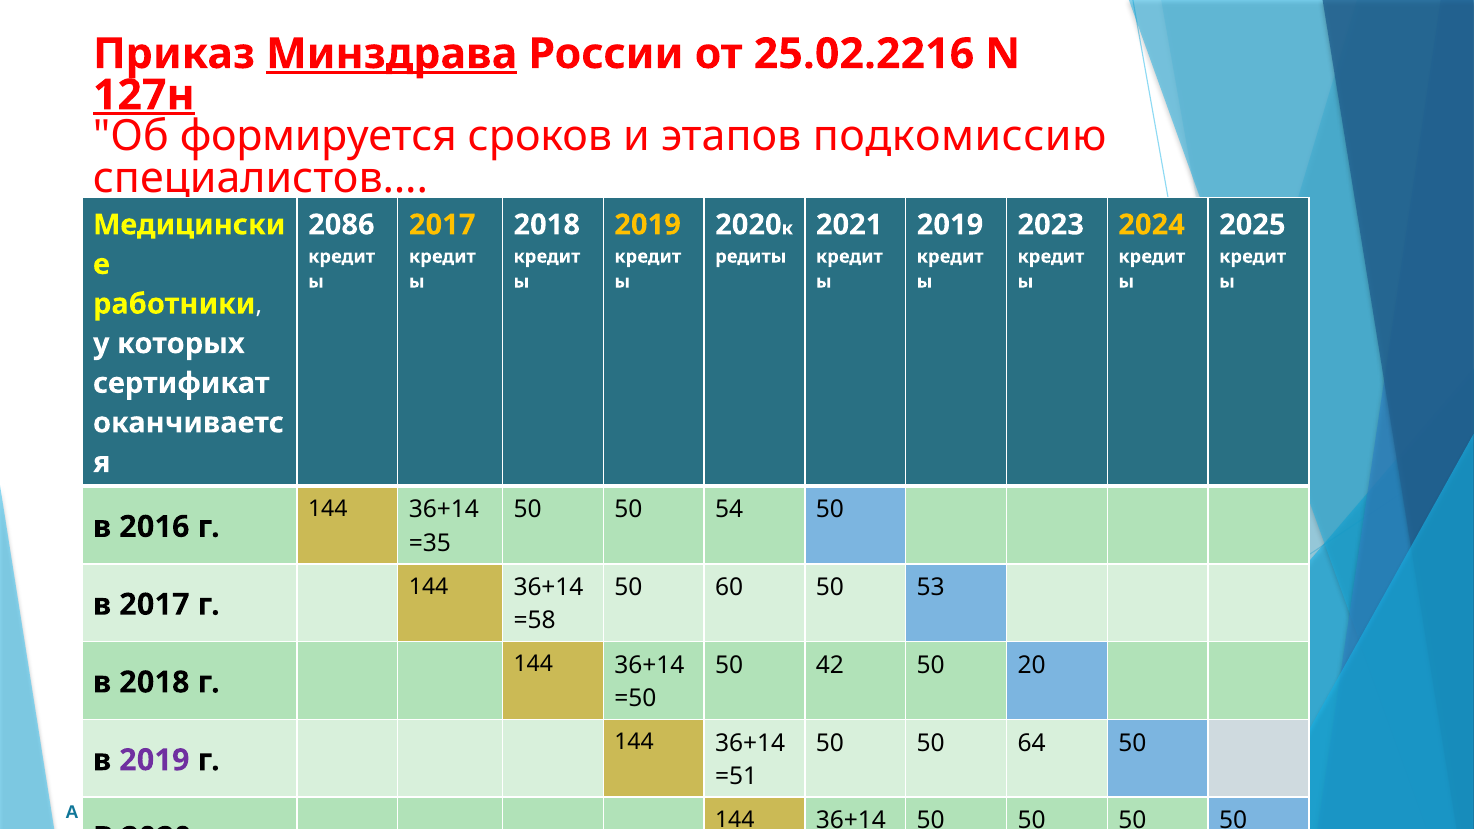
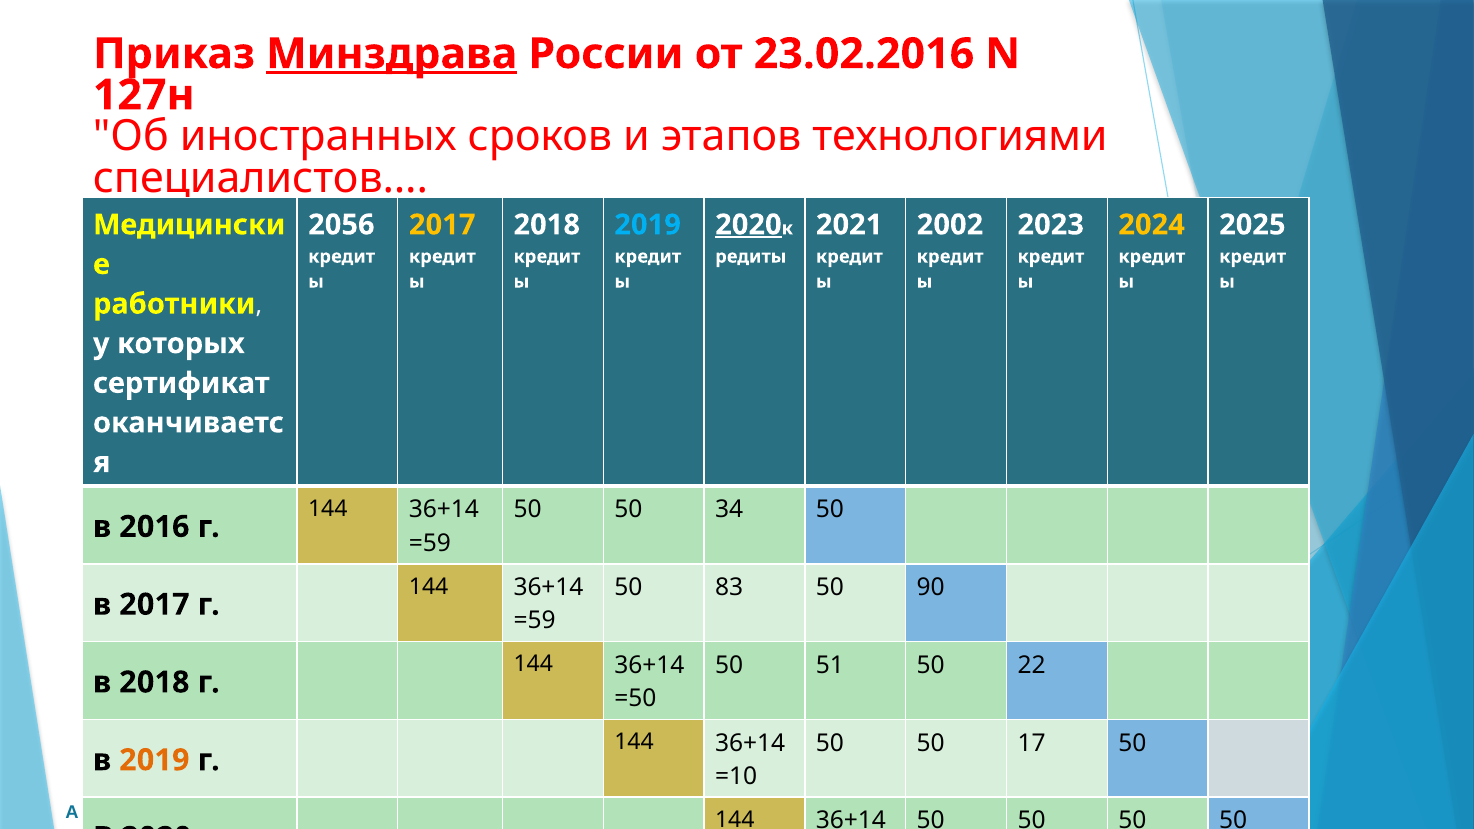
25.02.2216: 25.02.2216 -> 23.02.2016
127н underline: present -> none
формируется: формируется -> иностранных
подкомиссию: подкомиссию -> технологиями
2086: 2086 -> 2056
2019 at (648, 225) colour: yellow -> light blue
2020 at (748, 225) underline: none -> present
2019 at (950, 225): 2019 -> 2002
54: 54 -> 34
=35 at (430, 543): =35 -> =59
60: 60 -> 83
53: 53 -> 90
=58 at (535, 621): =58 -> =59
42: 42 -> 51
20: 20 -> 22
64: 64 -> 17
2019 at (154, 760) colour: purple -> orange
=51: =51 -> =10
